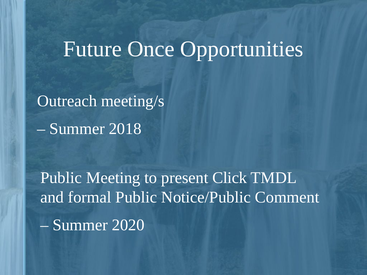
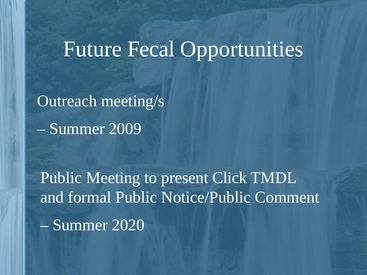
Once: Once -> Fecal
2018: 2018 -> 2009
